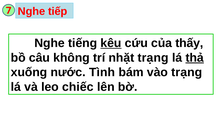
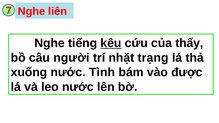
tiếp: tiếp -> liên
không: không -> người
thả underline: present -> none
vào trạng: trạng -> được
leo chiếc: chiếc -> nước
